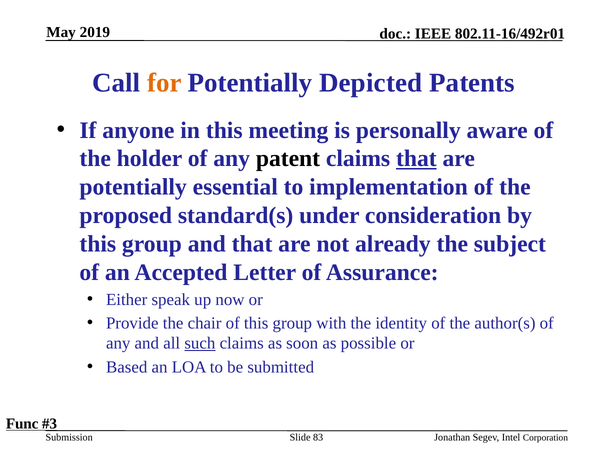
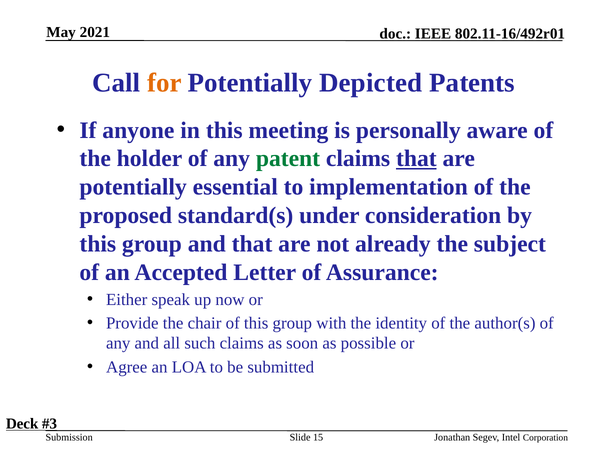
2019: 2019 -> 2021
patent colour: black -> green
such underline: present -> none
Based: Based -> Agree
Func: Func -> Deck
83: 83 -> 15
